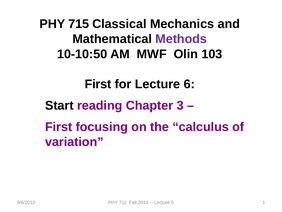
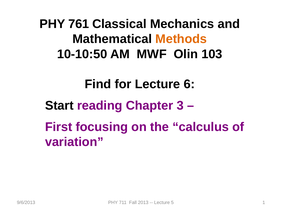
715: 715 -> 761
Methods colour: purple -> orange
First at (98, 84): First -> Find
